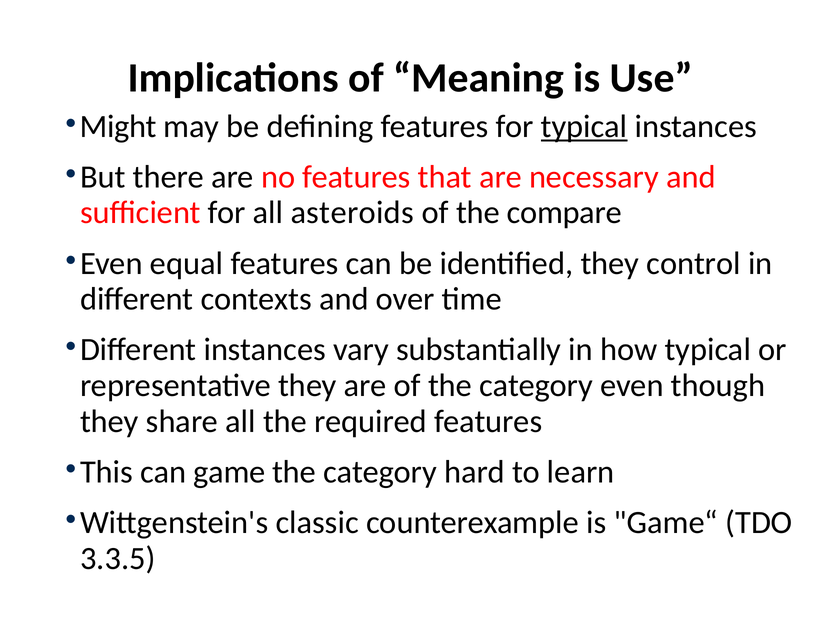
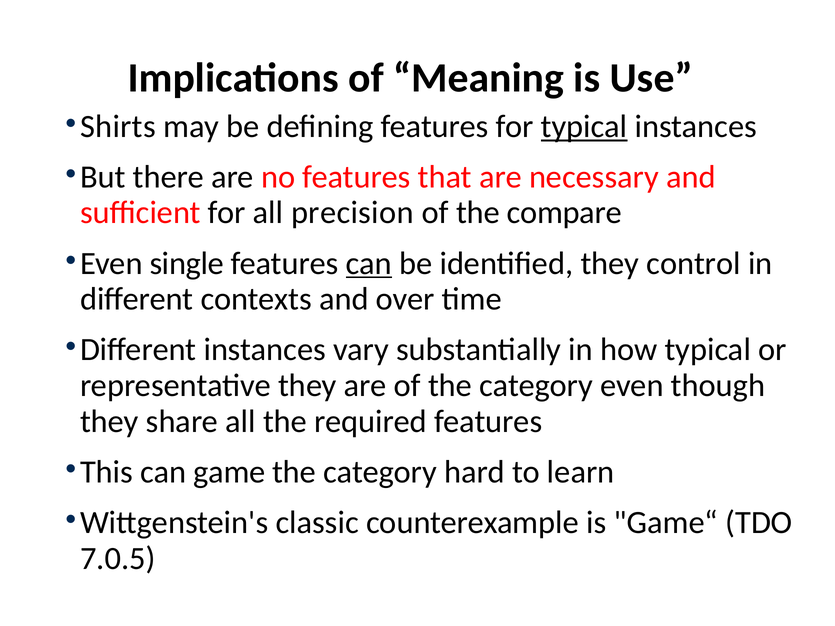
Might: Might -> Shirts
asteroids: asteroids -> precision
equal: equal -> single
can at (369, 263) underline: none -> present
3.3.5: 3.3.5 -> 7.0.5
